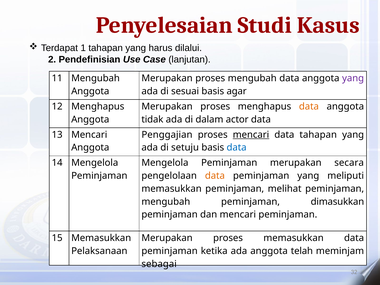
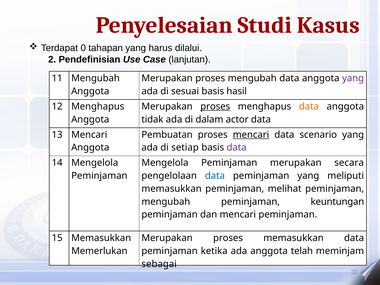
1: 1 -> 0
agar: agar -> hasil
proses at (215, 106) underline: none -> present
Penggajian: Penggajian -> Pembuatan
data tahapan: tahapan -> scenario
setuju: setuju -> setiap
data at (237, 148) colour: blue -> purple
data at (215, 176) colour: orange -> blue
dimasukkan: dimasukkan -> keuntungan
Pelaksanaan: Pelaksanaan -> Memerlukan
